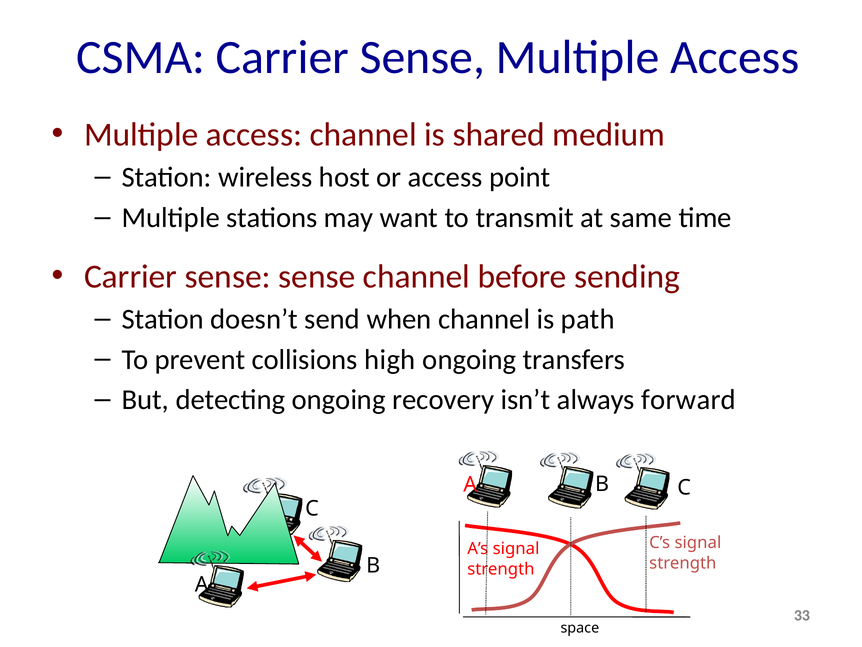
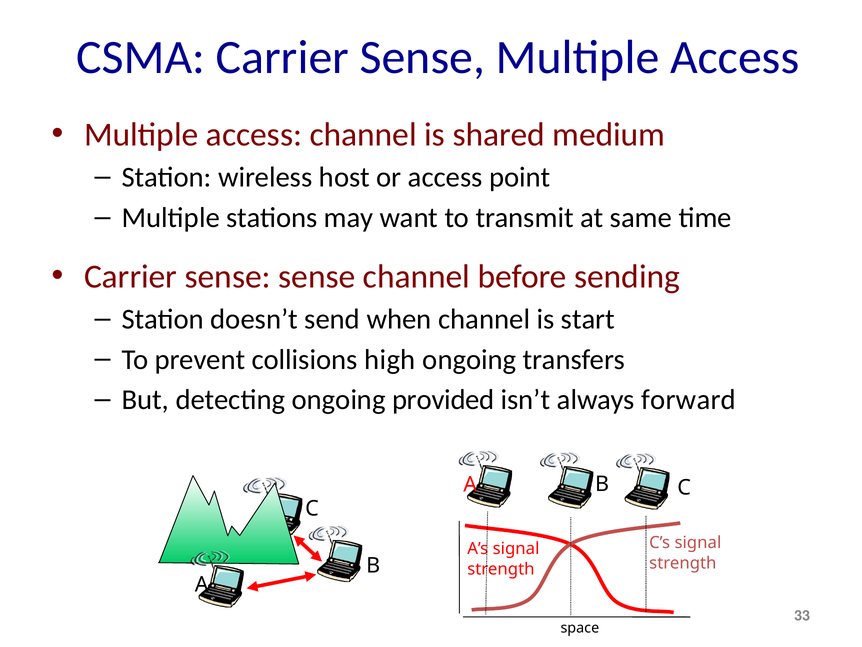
path: path -> start
recovery: recovery -> provided
